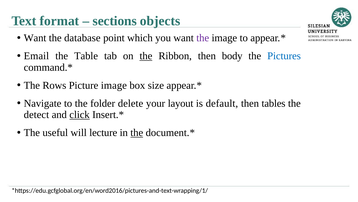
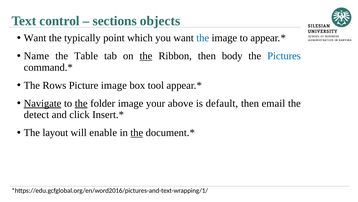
format: format -> control
database: database -> typically
the at (203, 38) colour: purple -> blue
Email: Email -> Name
size: size -> tool
Navigate underline: none -> present
the at (81, 103) underline: none -> present
folder delete: delete -> image
layout: layout -> above
tables: tables -> email
click underline: present -> none
useful: useful -> layout
lecture: lecture -> enable
